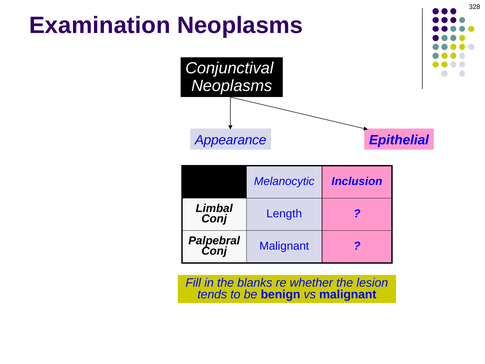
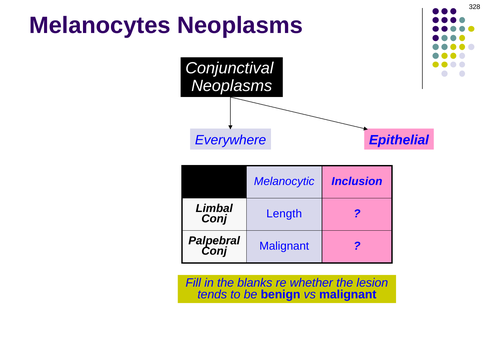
Examination: Examination -> Melanocytes
Appearance: Appearance -> Everywhere
